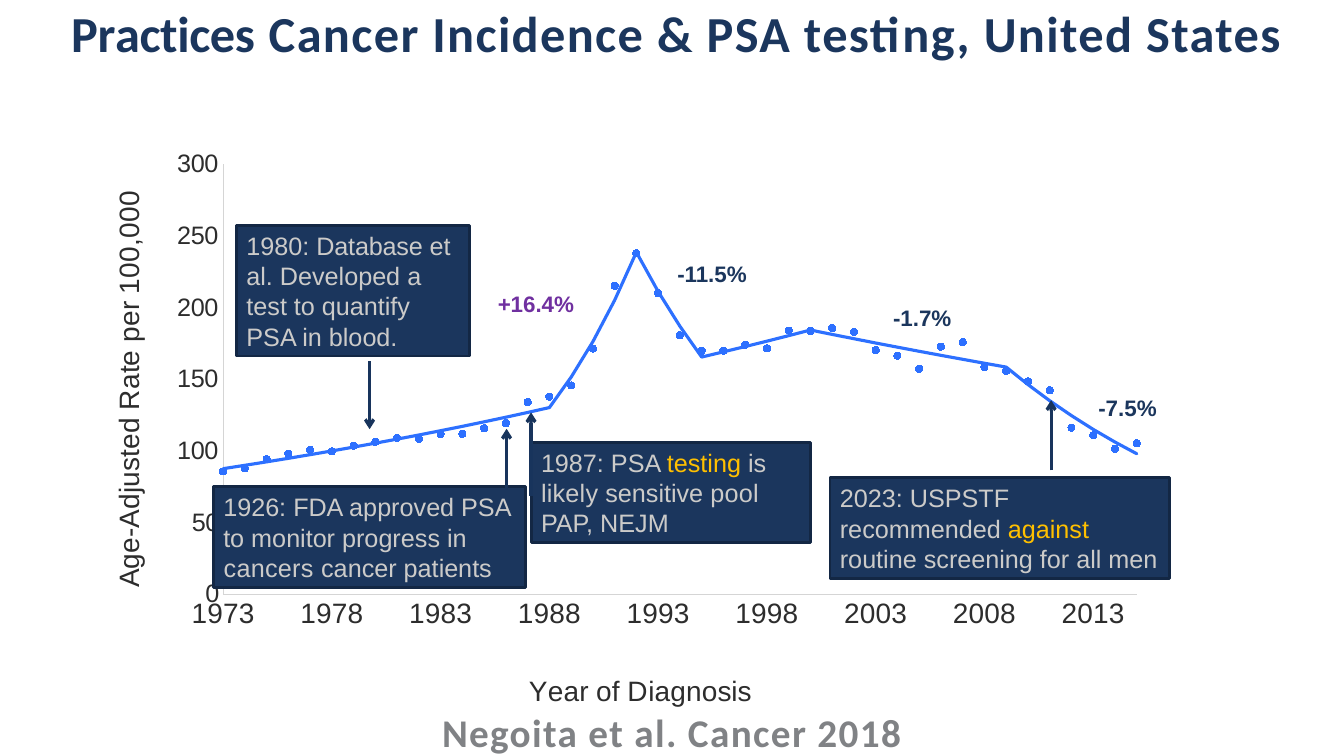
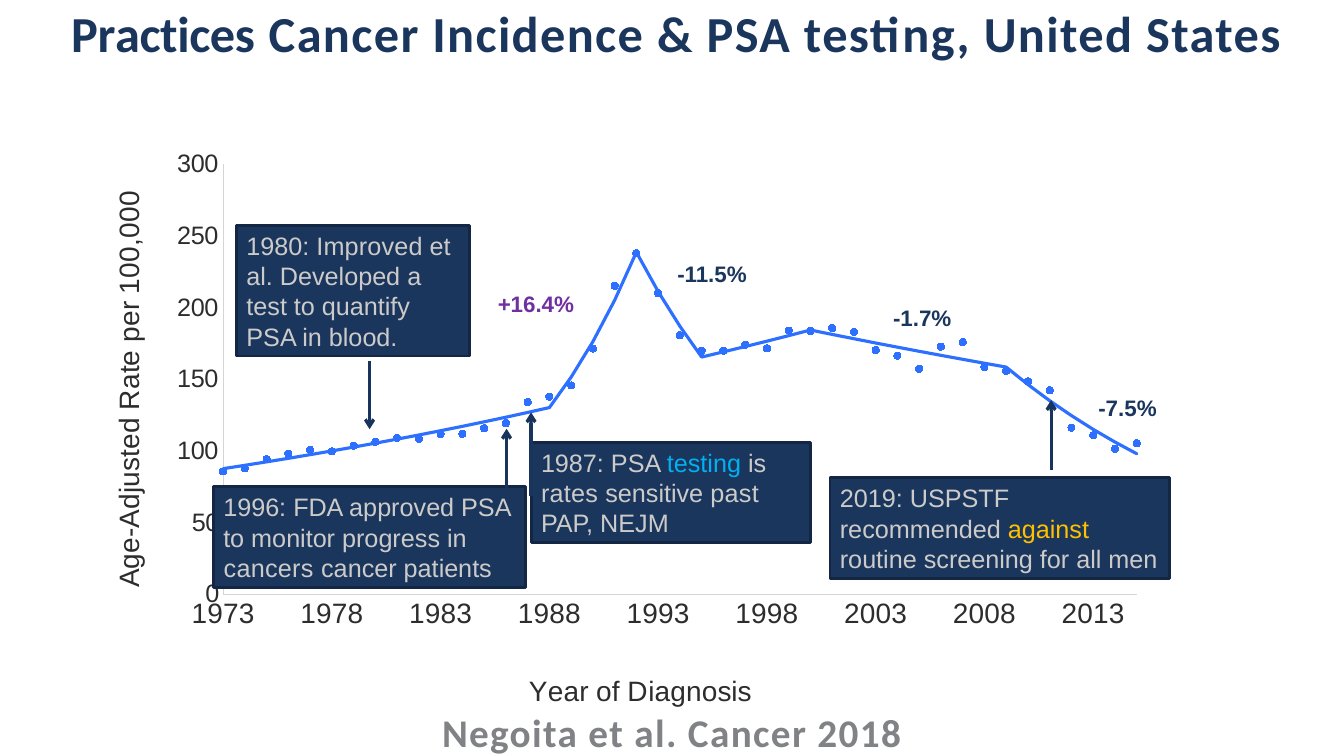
Database: Database -> Improved
testing at (704, 464) colour: yellow -> light blue
likely: likely -> rates
pool: pool -> past
2023: 2023 -> 2019
1926: 1926 -> 1996
